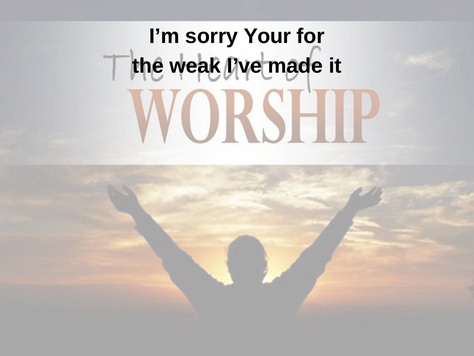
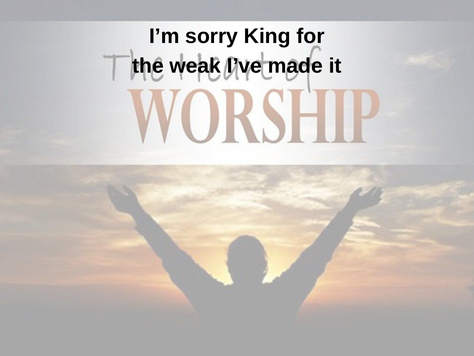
Your: Your -> King
